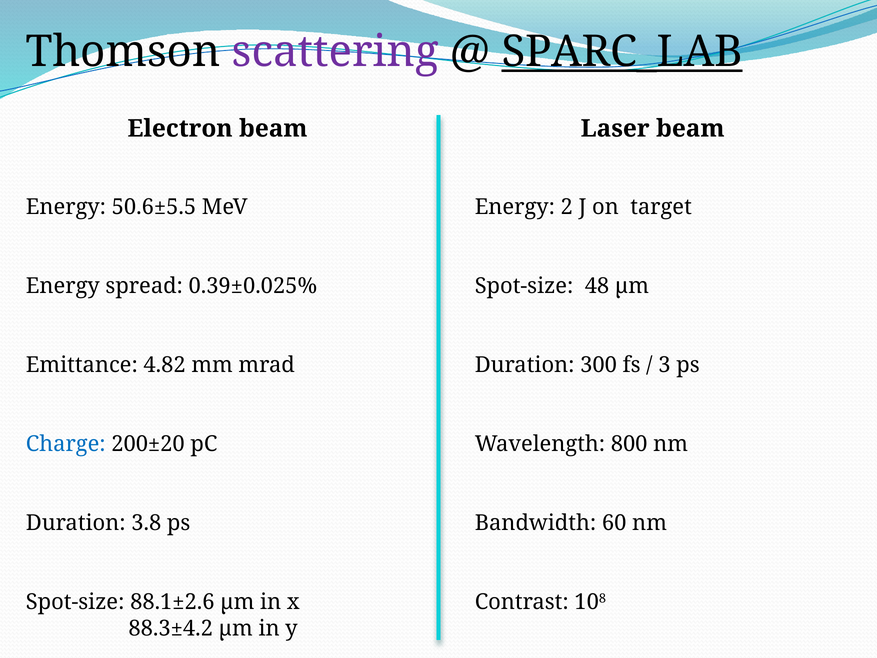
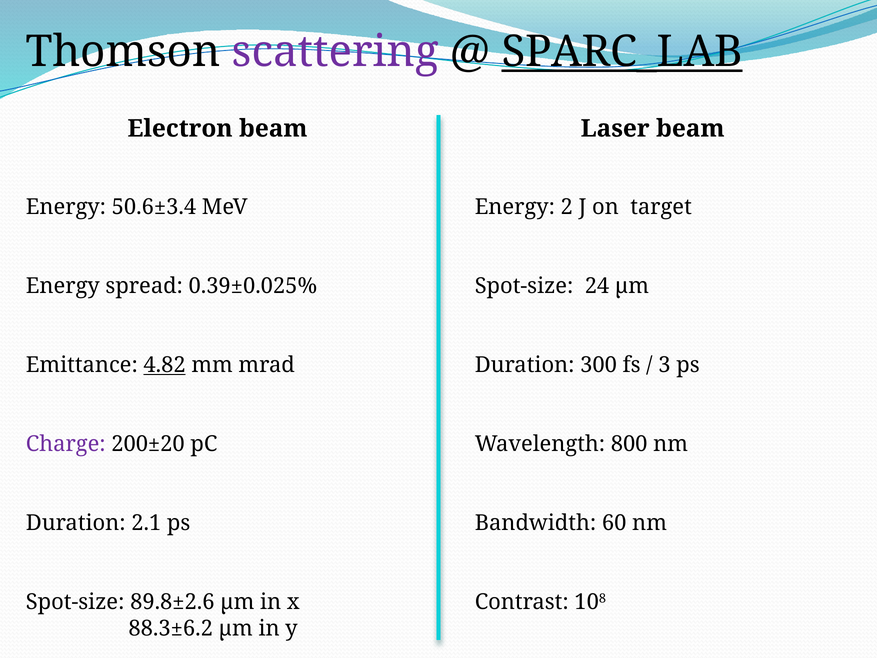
50.6±5.5: 50.6±5.5 -> 50.6±3.4
48: 48 -> 24
4.82 underline: none -> present
Charge colour: blue -> purple
3.8: 3.8 -> 2.1
88.1±2.6: 88.1±2.6 -> 89.8±2.6
88.3±4.2: 88.3±4.2 -> 88.3±6.2
